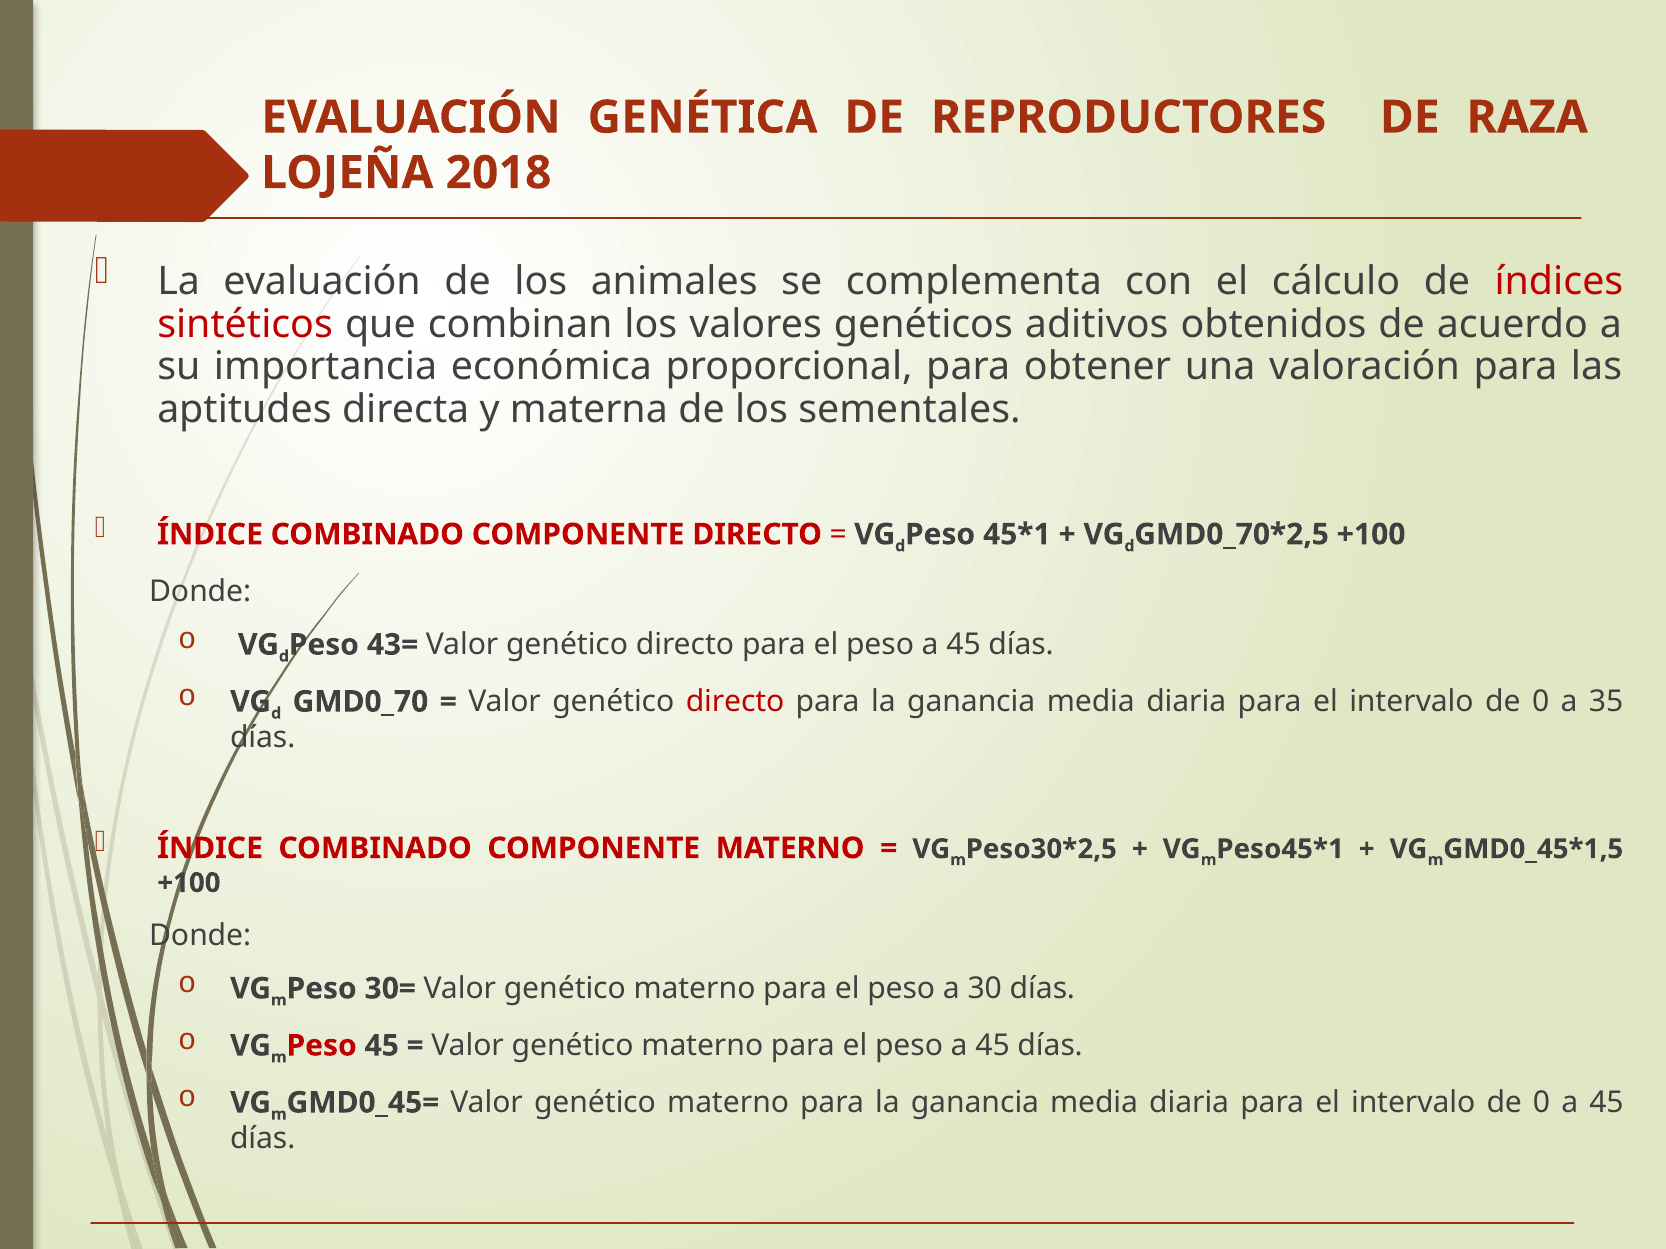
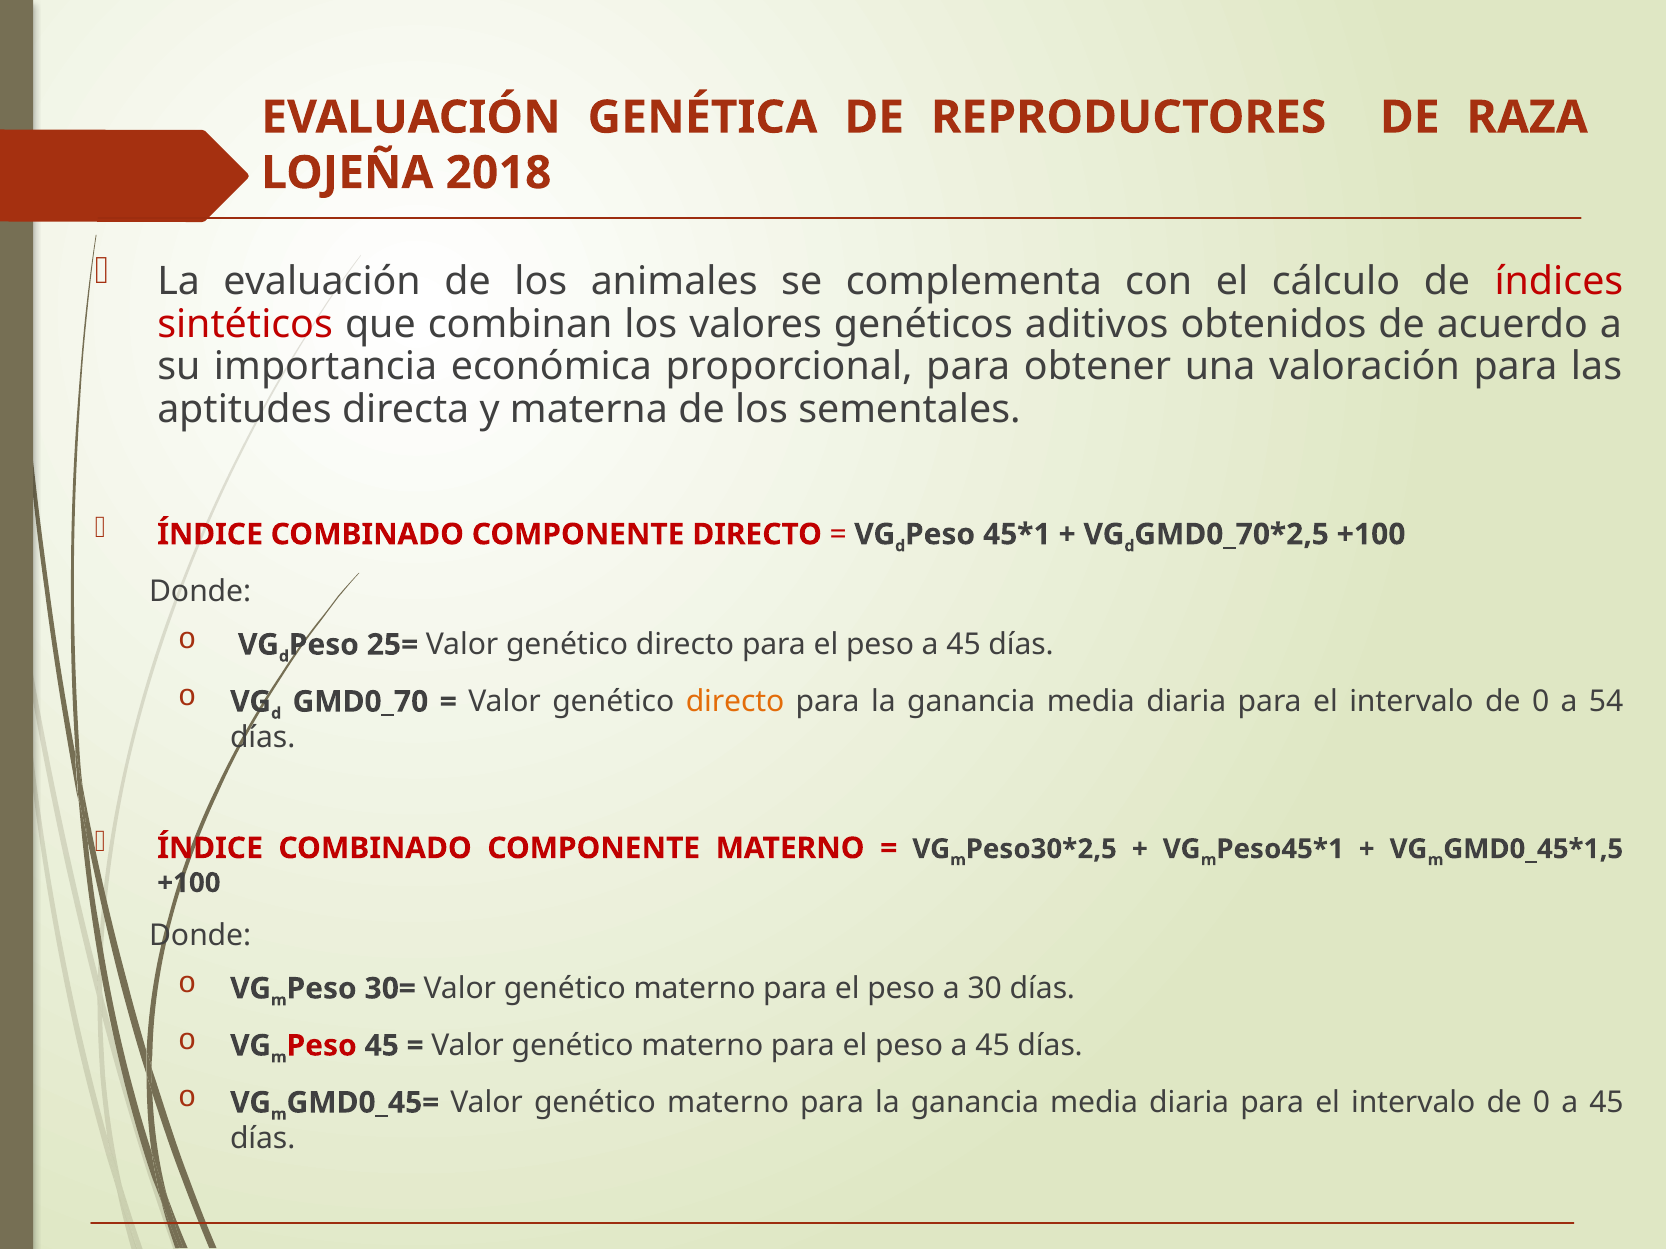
43=: 43= -> 25=
directo at (735, 702) colour: red -> orange
35: 35 -> 54
